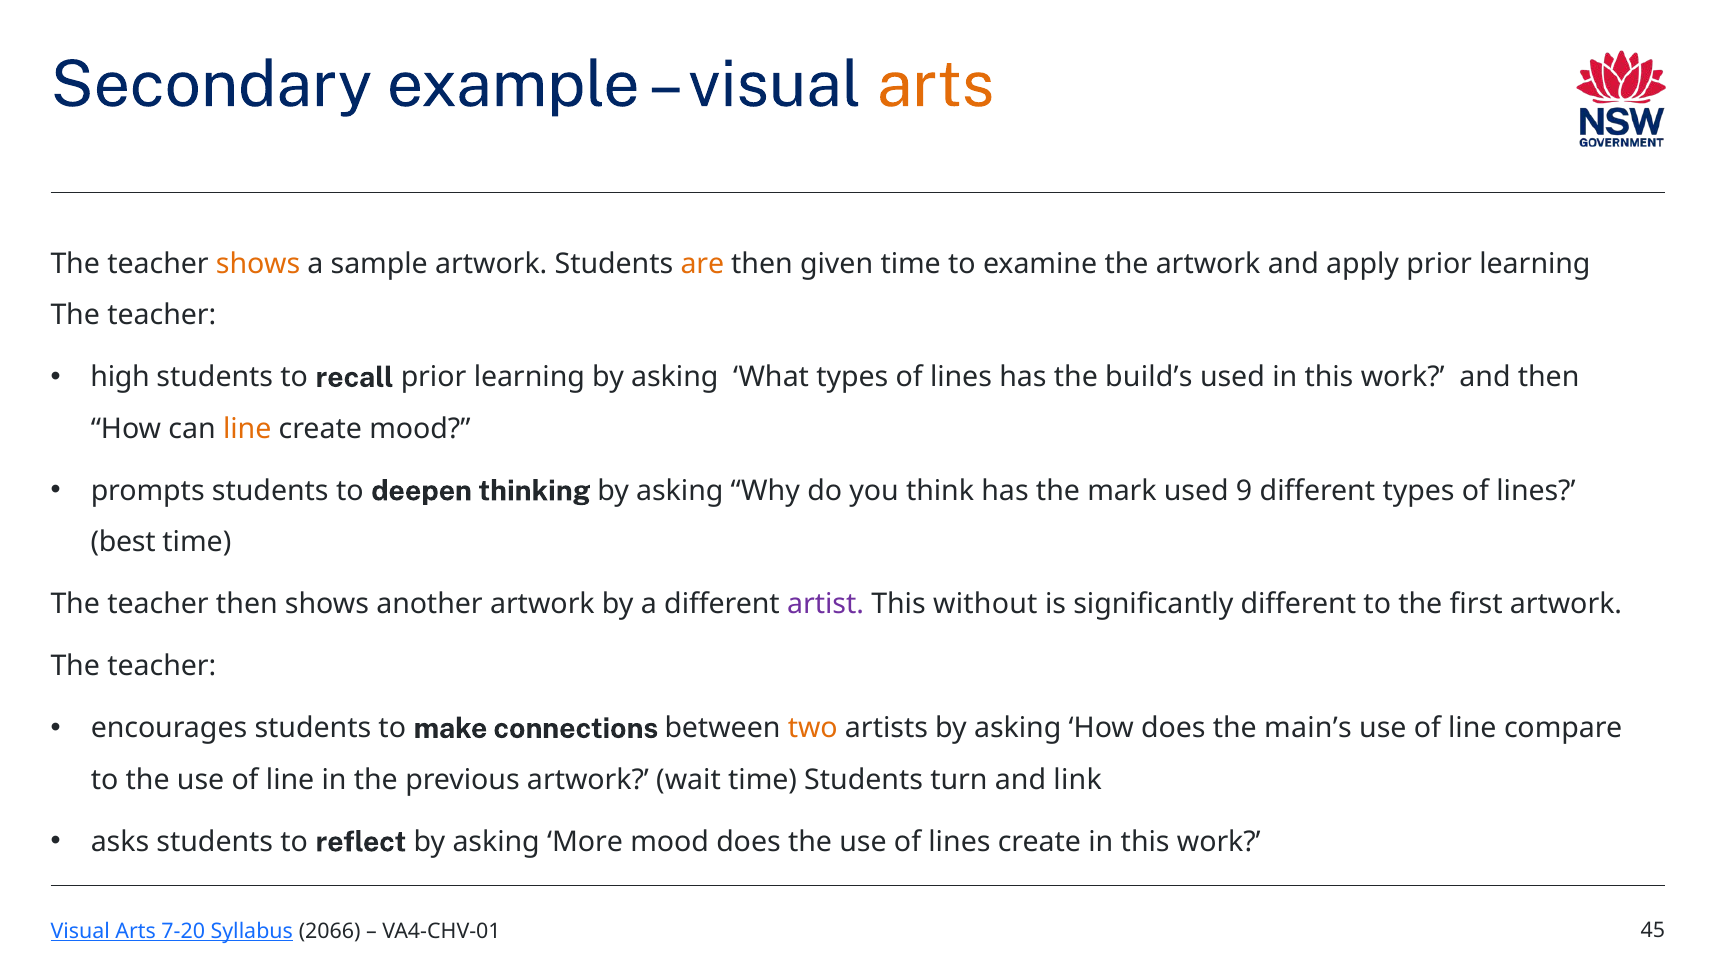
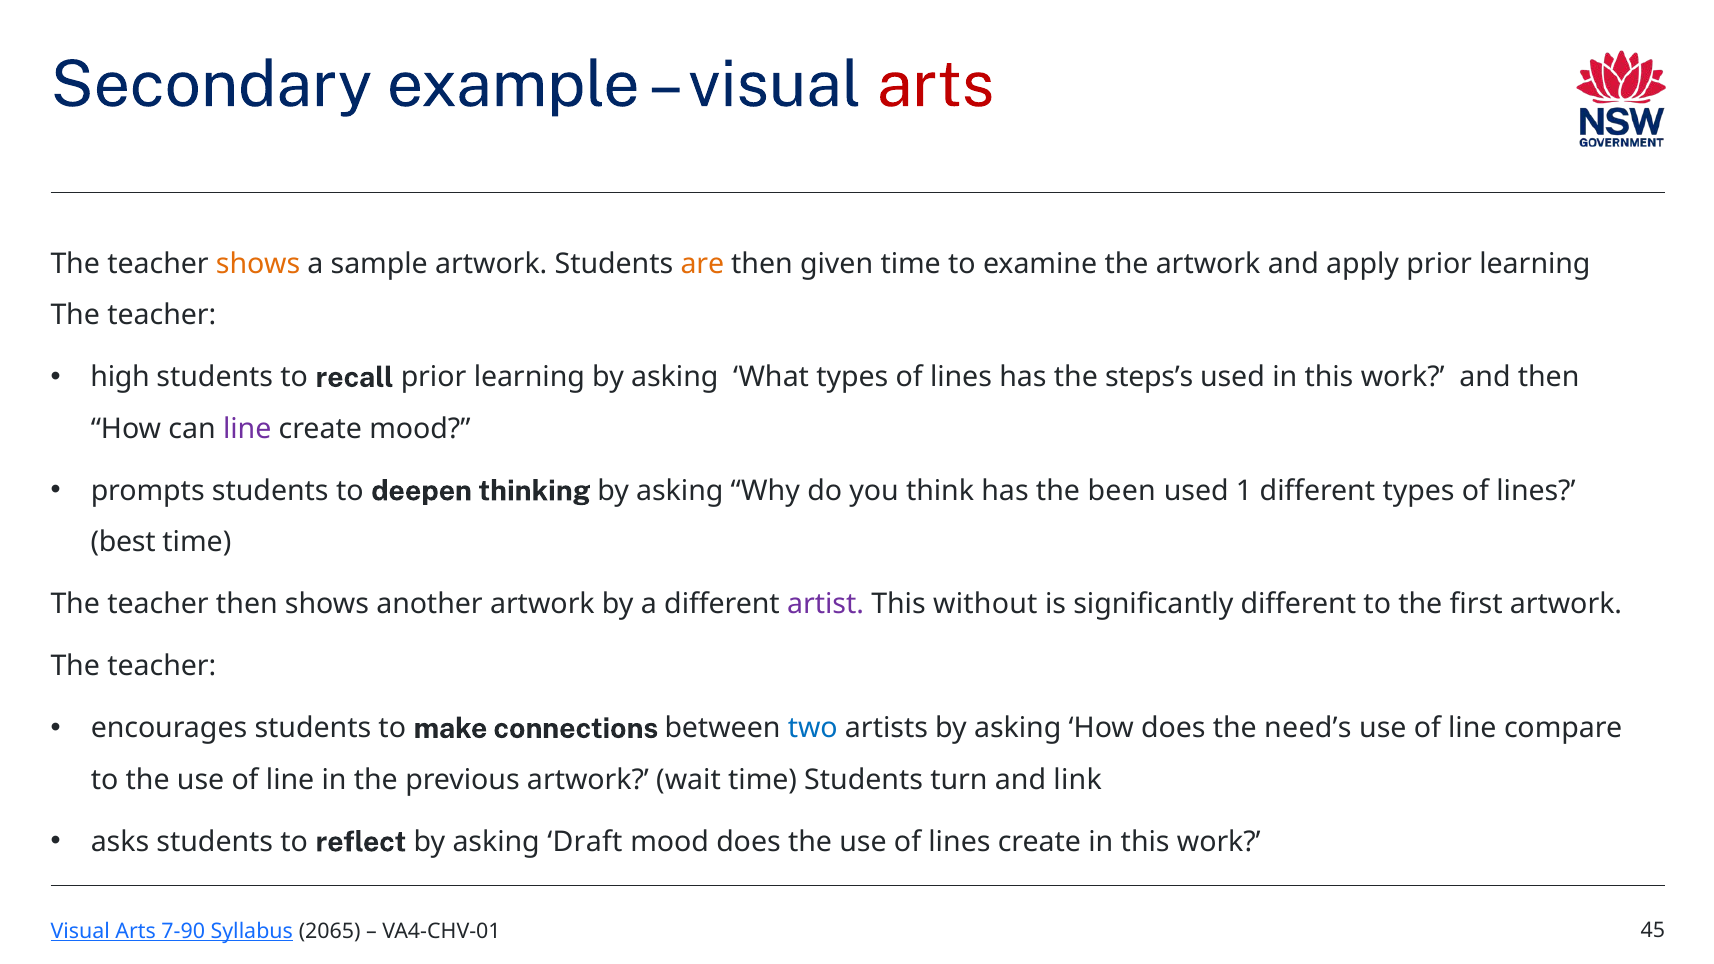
arts at (936, 85) colour: orange -> red
build’s: build’s -> steps’s
line at (247, 429) colour: orange -> purple
mark: mark -> been
9: 9 -> 1
two colour: orange -> blue
main’s: main’s -> need’s
More: More -> Draft
7-20: 7-20 -> 7-90
2066: 2066 -> 2065
